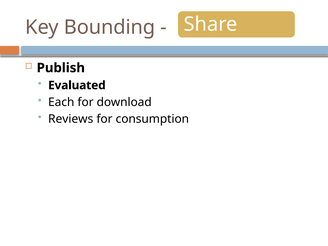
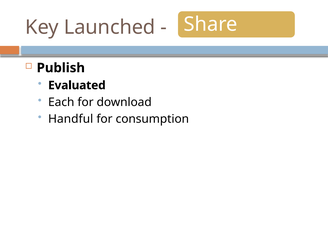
Bounding: Bounding -> Launched
Reviews: Reviews -> Handful
